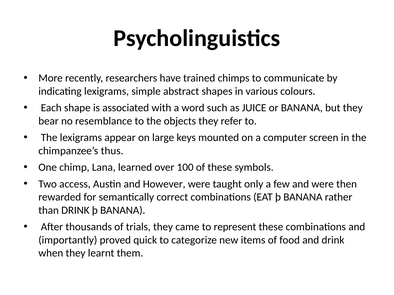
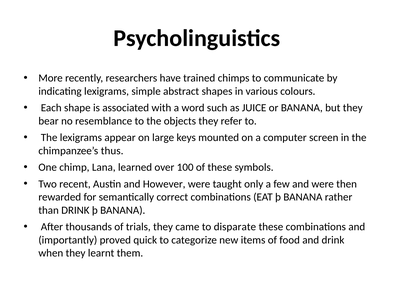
access: access -> recent
represent: represent -> disparate
